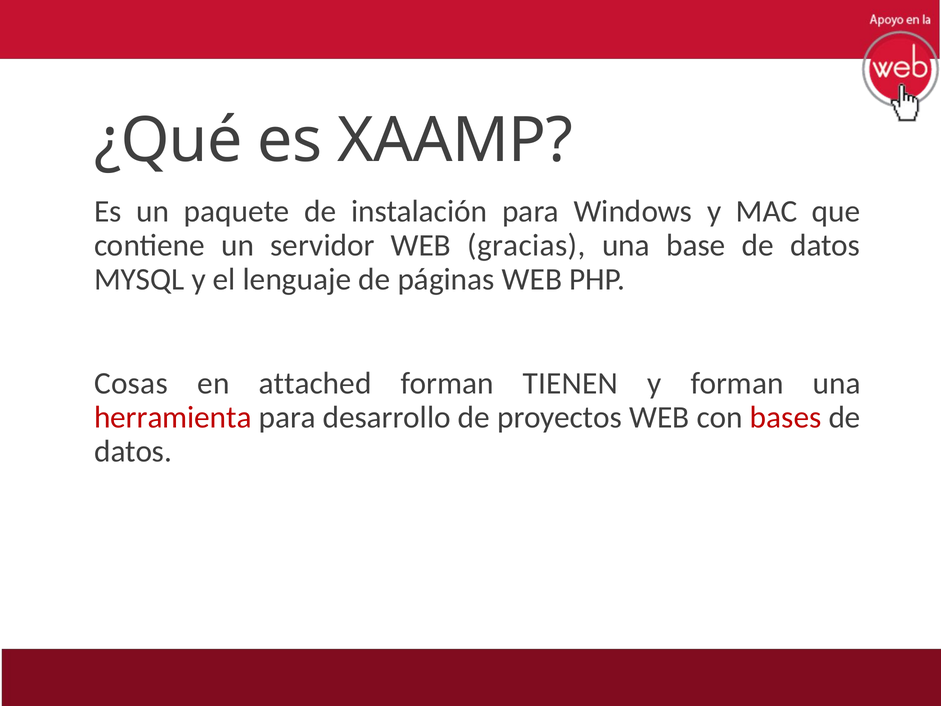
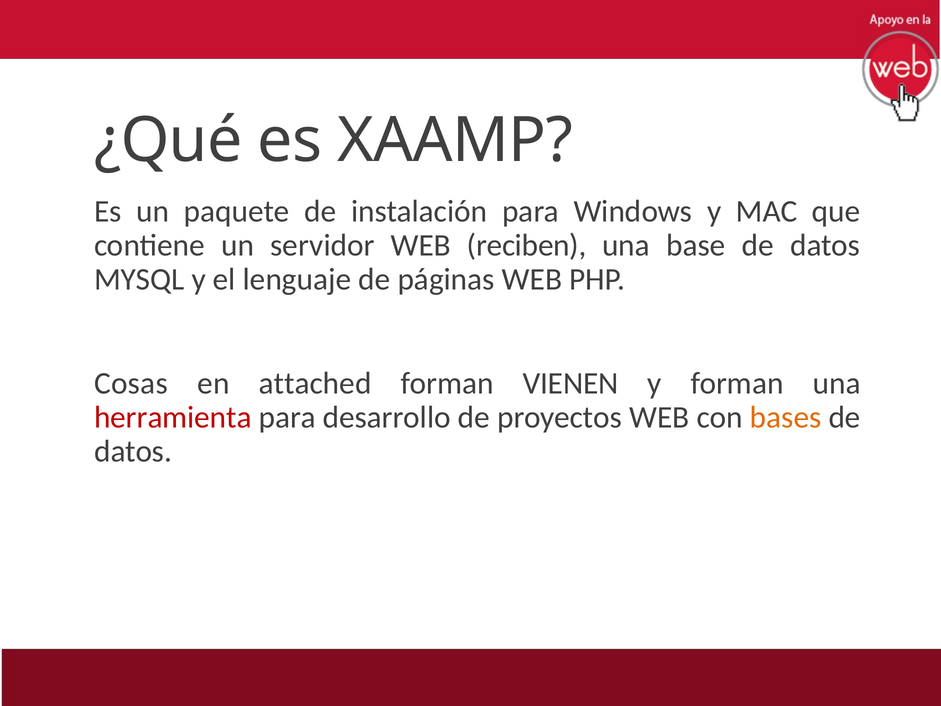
gracias: gracias -> reciben
TIENEN: TIENEN -> VIENEN
bases colour: red -> orange
